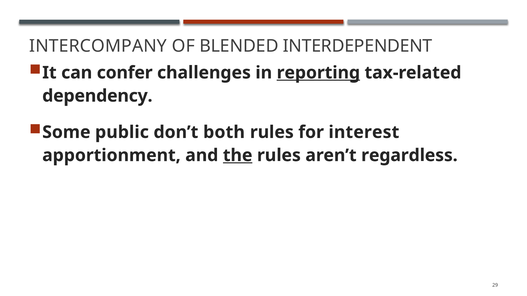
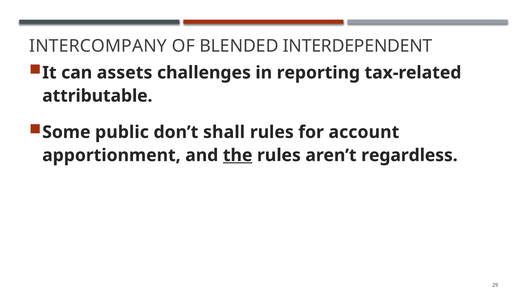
confer: confer -> assets
reporting underline: present -> none
dependency: dependency -> attributable
both: both -> shall
interest: interest -> account
